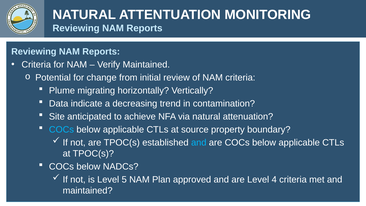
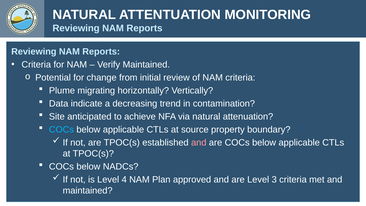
and at (199, 143) colour: light blue -> pink
5: 5 -> 4
4: 4 -> 3
